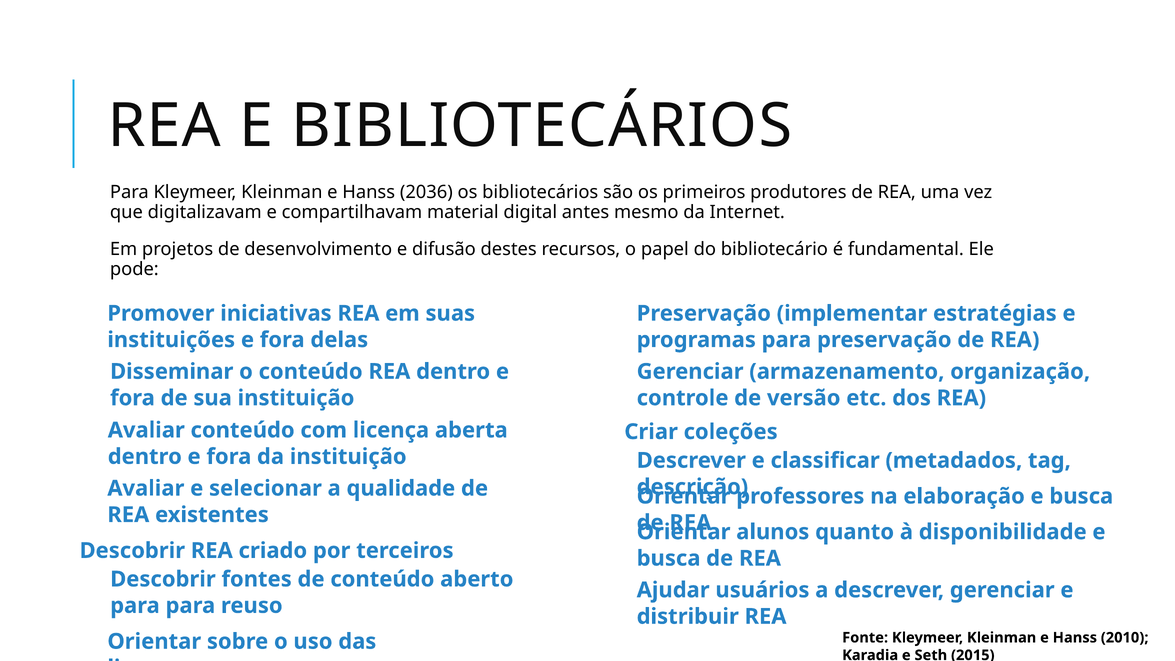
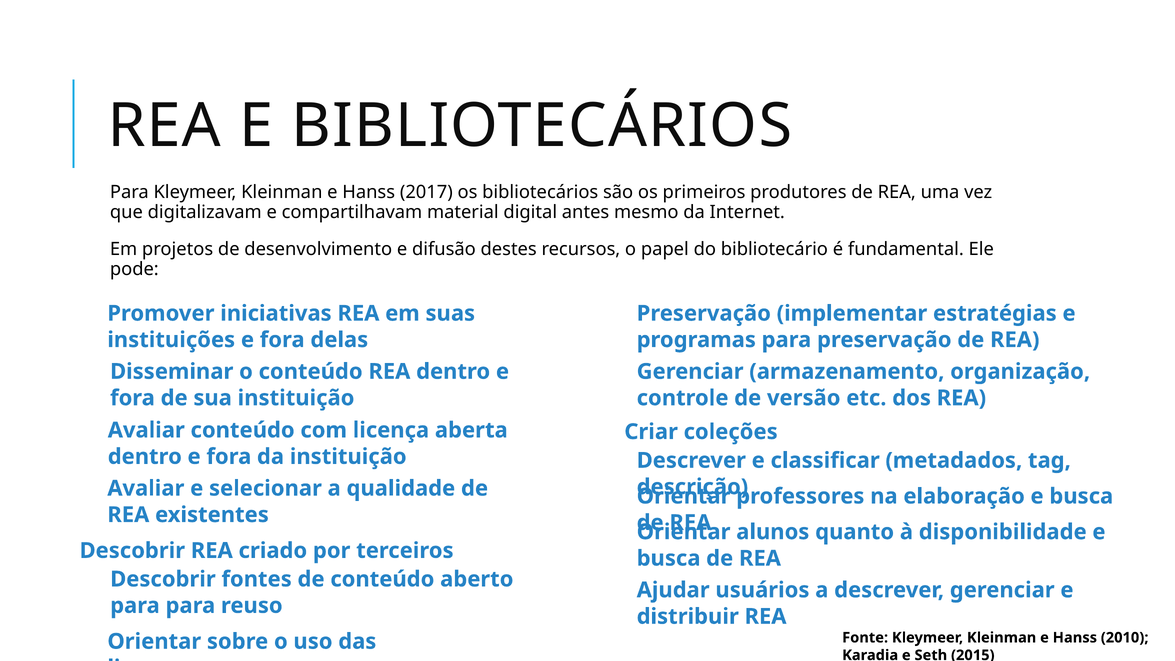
2036: 2036 -> 2017
